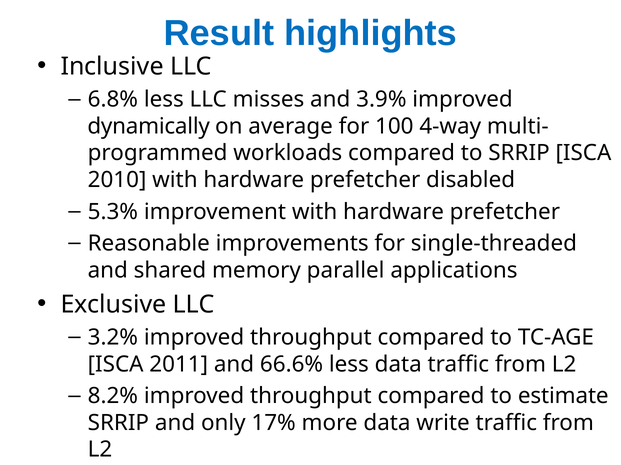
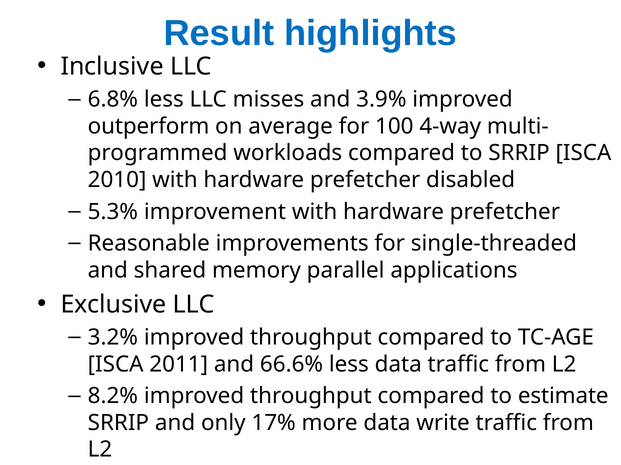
dynamically: dynamically -> outperform
